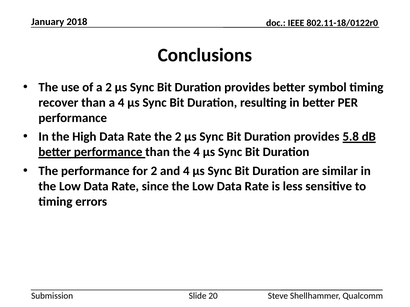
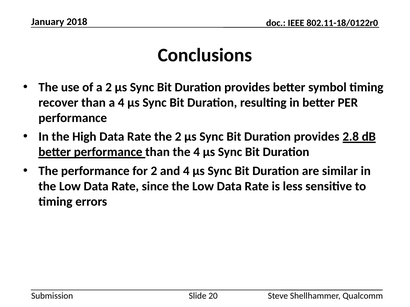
5.8: 5.8 -> 2.8
